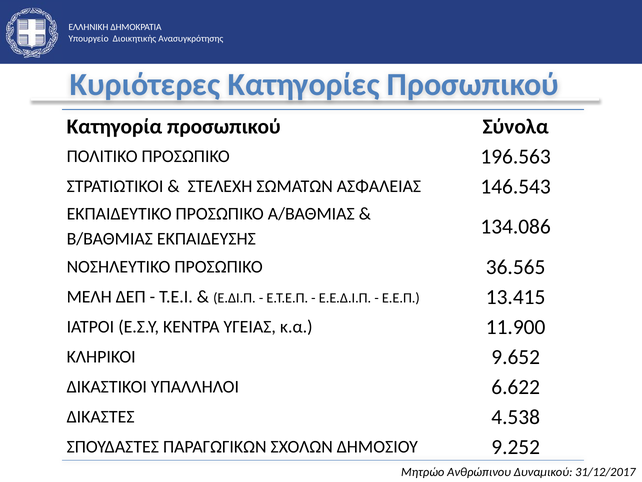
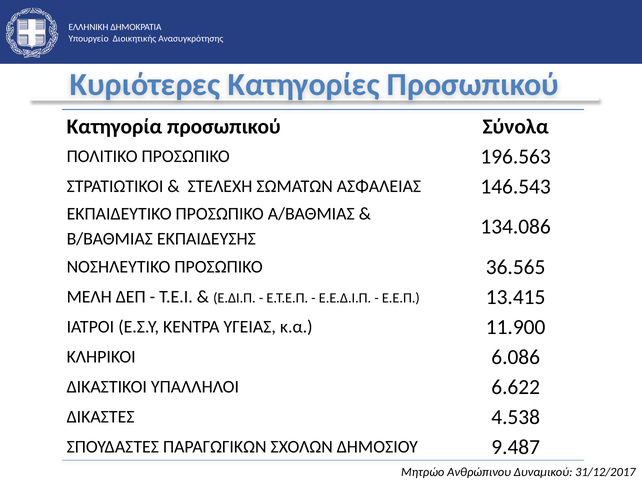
9.652: 9.652 -> 6.086
9.252: 9.252 -> 9.487
